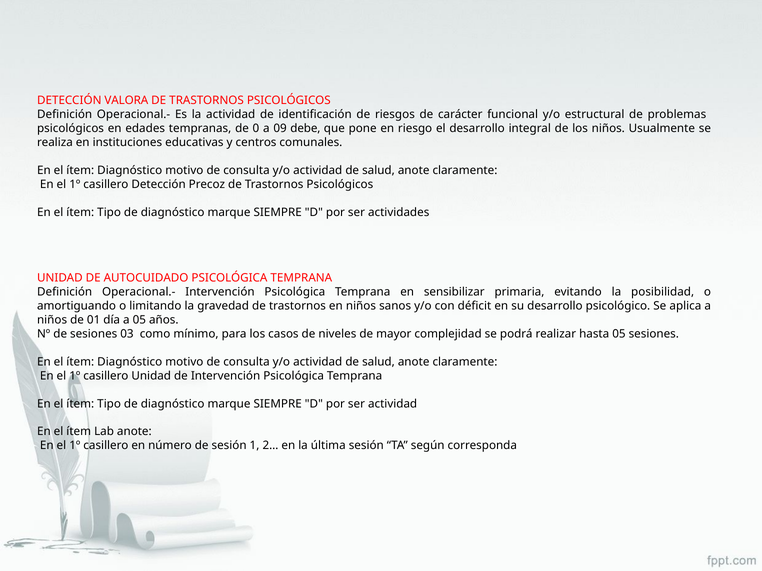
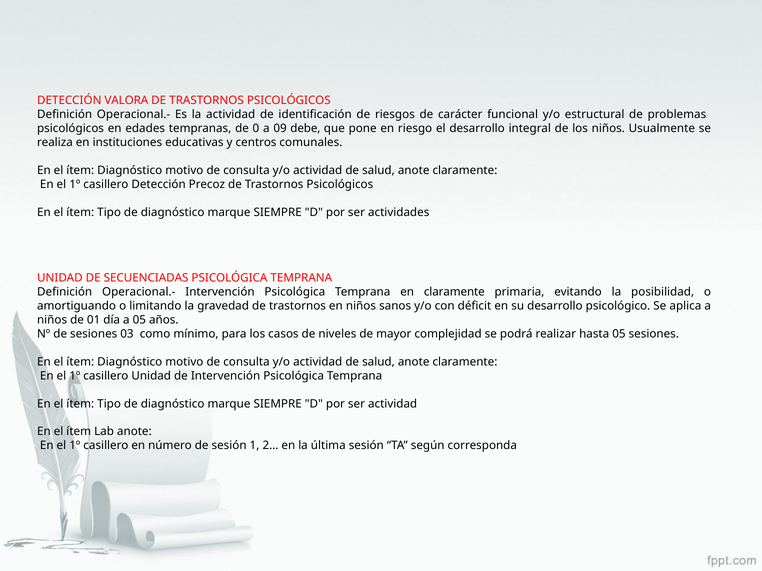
AUTOCUIDADO: AUTOCUIDADO -> SECUENCIADAS
en sensibilizar: sensibilizar -> claramente
